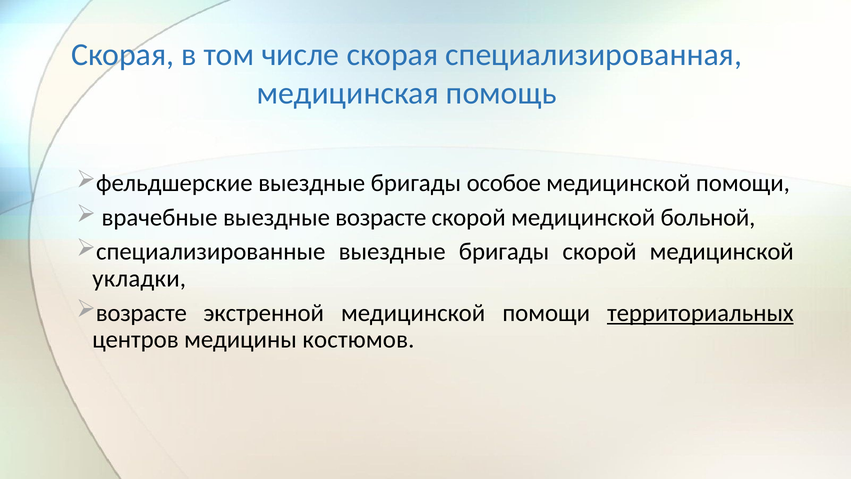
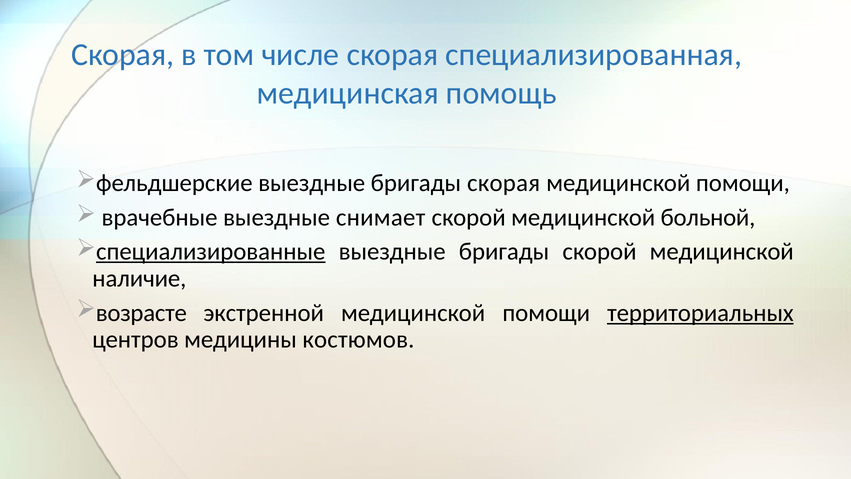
бригады особое: особое -> скорая
выездные возрасте: возрасте -> снимает
специализированные underline: none -> present
укладки: укладки -> наличие
